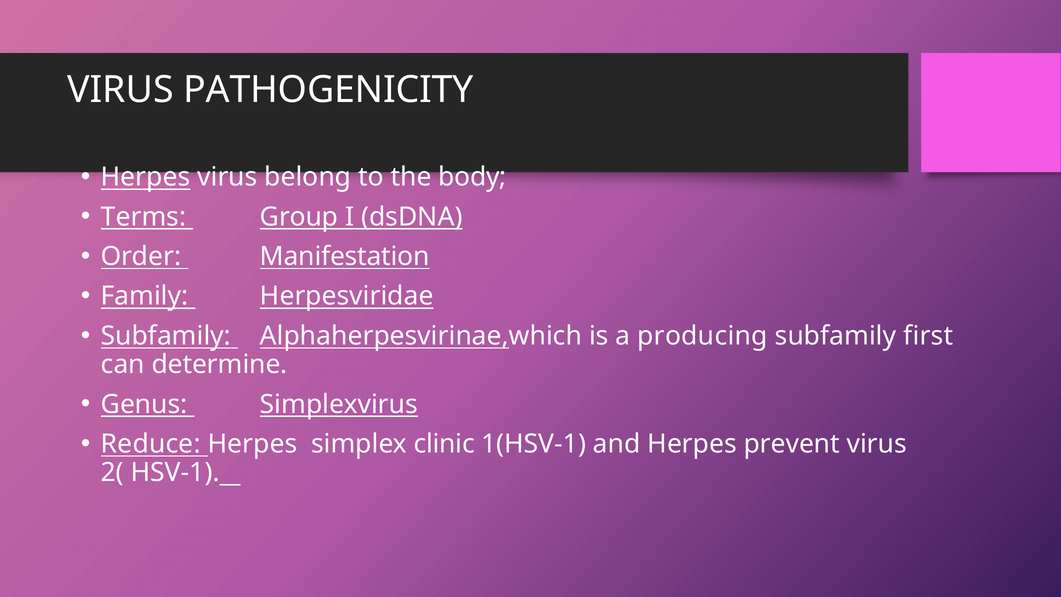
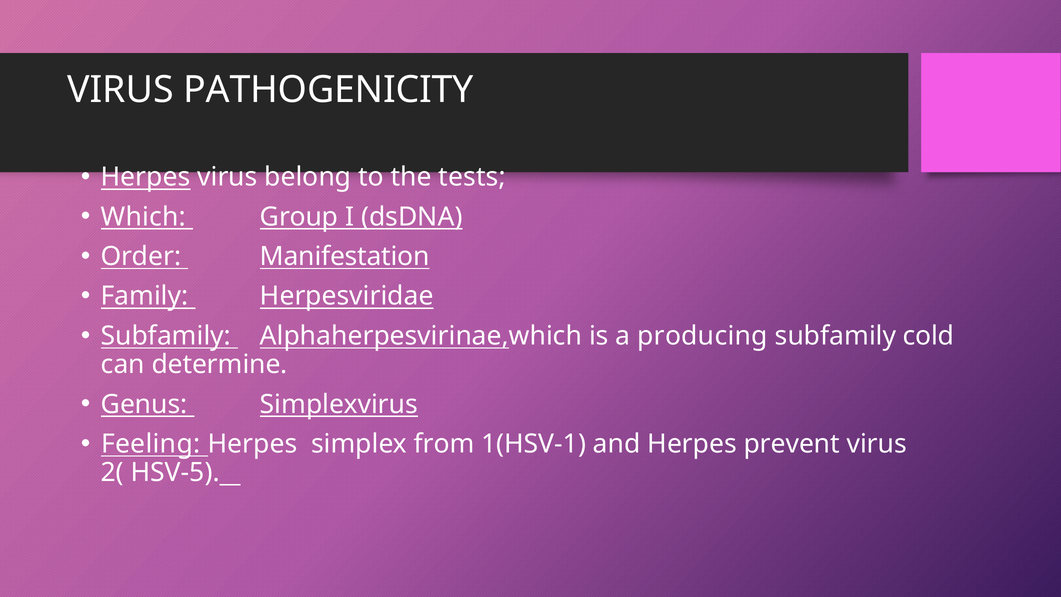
body: body -> tests
Terms: Terms -> Which
first: first -> cold
Reduce: Reduce -> Feeling
clinic: clinic -> from
HSV-1: HSV-1 -> HSV-5
